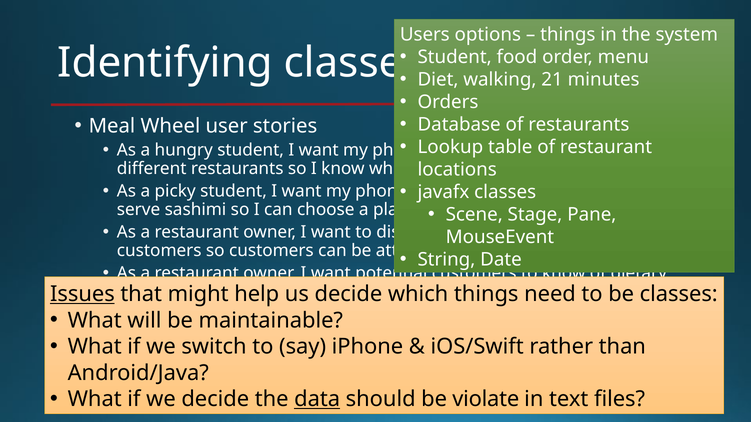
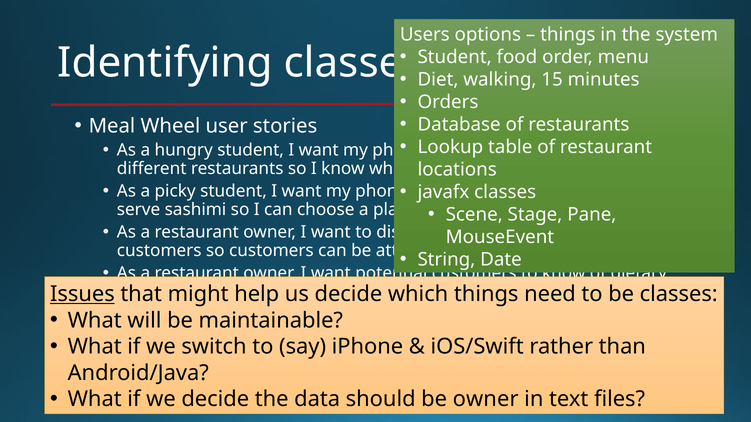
21: 21 -> 15
data underline: present -> none
be violate: violate -> owner
